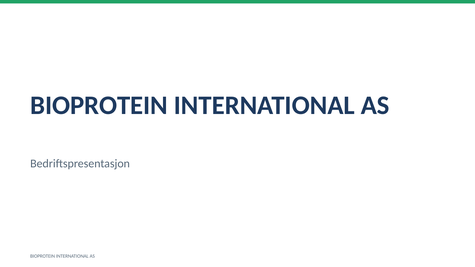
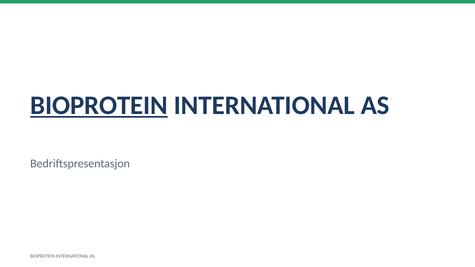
BIOPROTEIN at (99, 105) underline: none -> present
